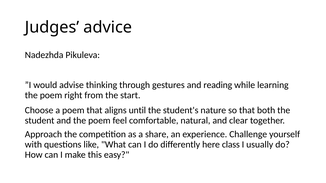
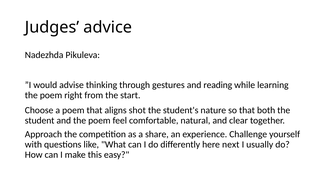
until: until -> shot
class: class -> next
